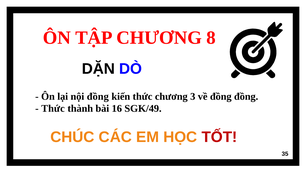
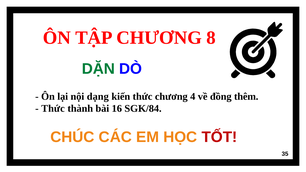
DẶN colour: black -> green
nội đồng: đồng -> dạng
3: 3 -> 4
đồng đồng: đồng -> thêm
SGK/49: SGK/49 -> SGK/84
